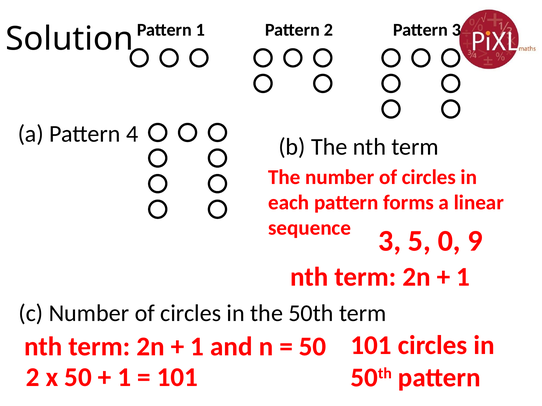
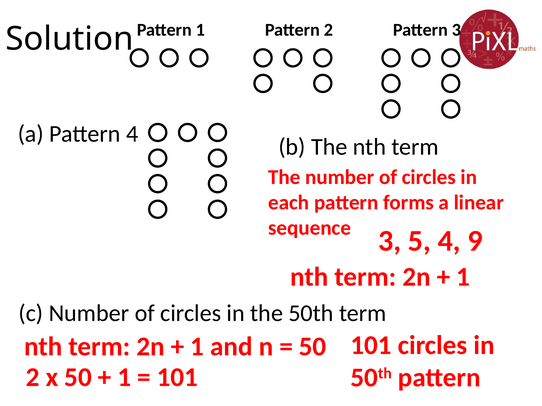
5 0: 0 -> 4
